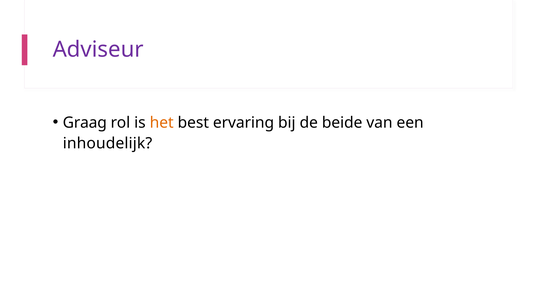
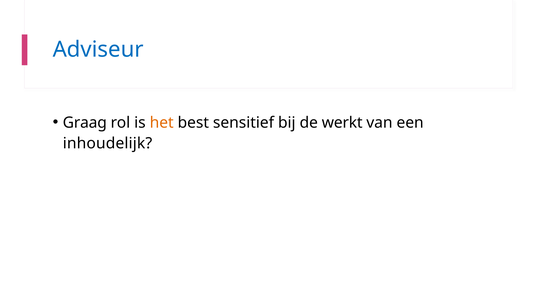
Adviseur colour: purple -> blue
ervaring: ervaring -> sensitief
beide: beide -> werkt
